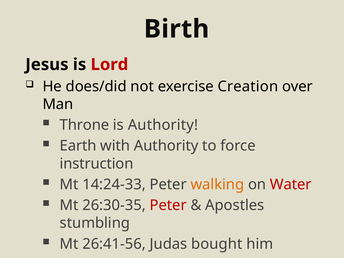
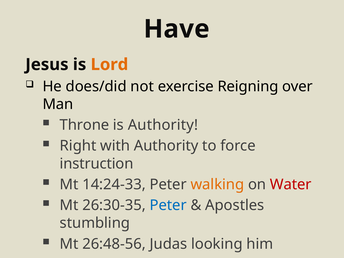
Birth: Birth -> Have
Lord colour: red -> orange
Creation: Creation -> Reigning
Earth: Earth -> Right
Peter at (168, 205) colour: red -> blue
26:41-56: 26:41-56 -> 26:48-56
bought: bought -> looking
